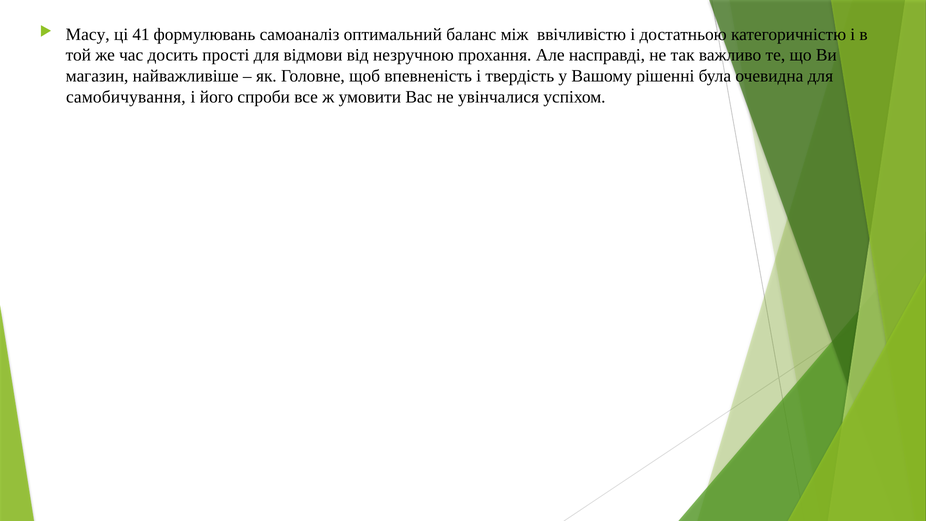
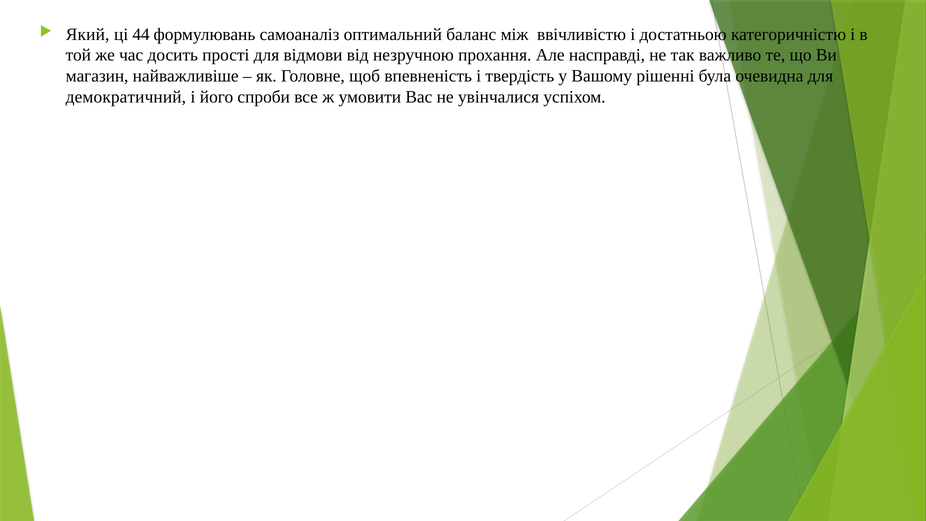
Масу: Масу -> Який
41: 41 -> 44
самобичування: самобичування -> демократичний
